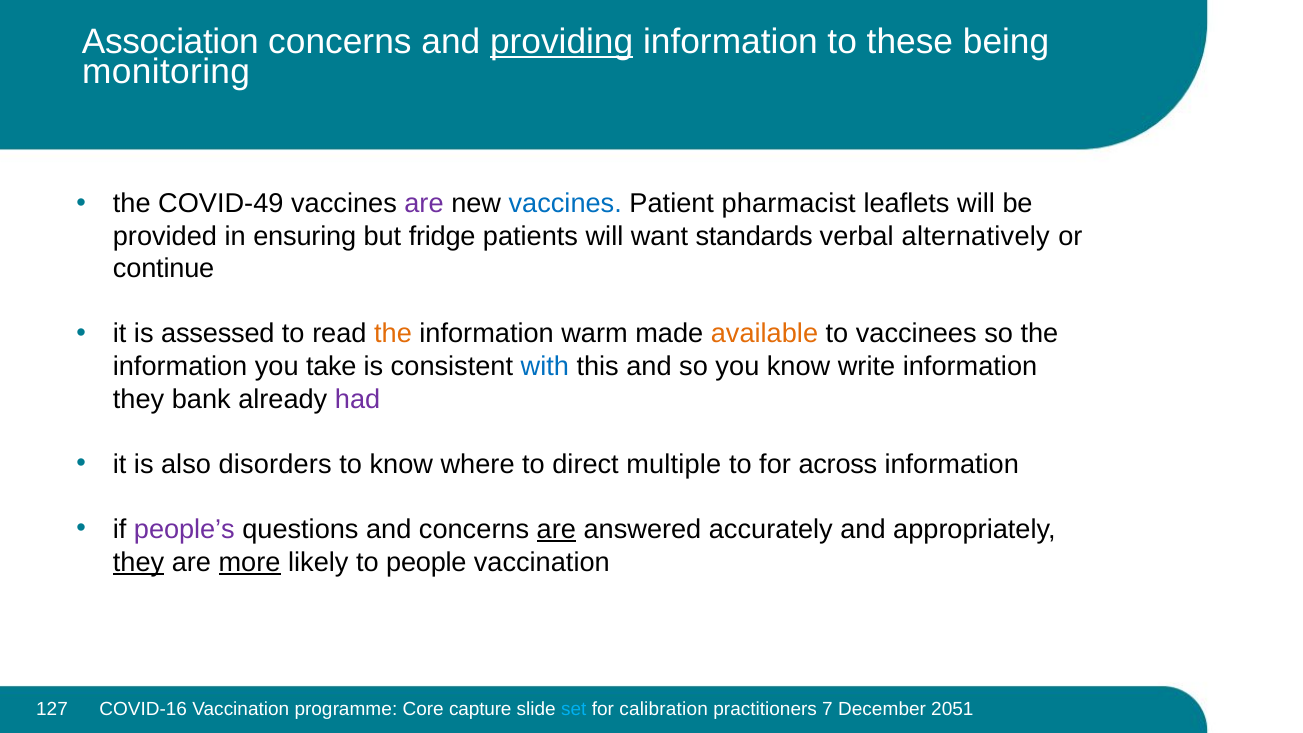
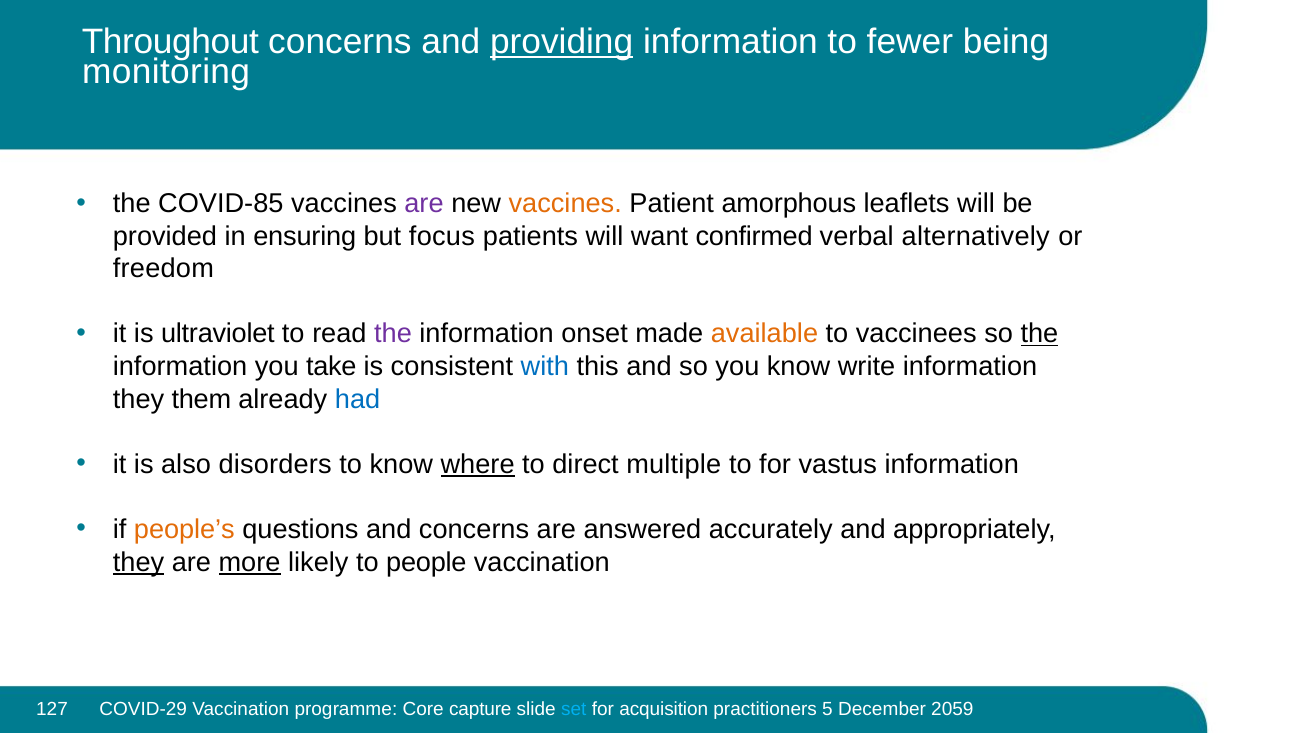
Association: Association -> Throughout
these: these -> fewer
COVID-49: COVID-49 -> COVID-85
vaccines at (565, 204) colour: blue -> orange
pharmacist: pharmacist -> amorphous
fridge: fridge -> focus
standards: standards -> confirmed
continue: continue -> freedom
assessed: assessed -> ultraviolet
the at (393, 334) colour: orange -> purple
warm: warm -> onset
the at (1039, 334) underline: none -> present
bank: bank -> them
had colour: purple -> blue
where underline: none -> present
across: across -> vastus
people’s colour: purple -> orange
are at (556, 529) underline: present -> none
COVID-16: COVID-16 -> COVID-29
calibration: calibration -> acquisition
7: 7 -> 5
2051: 2051 -> 2059
